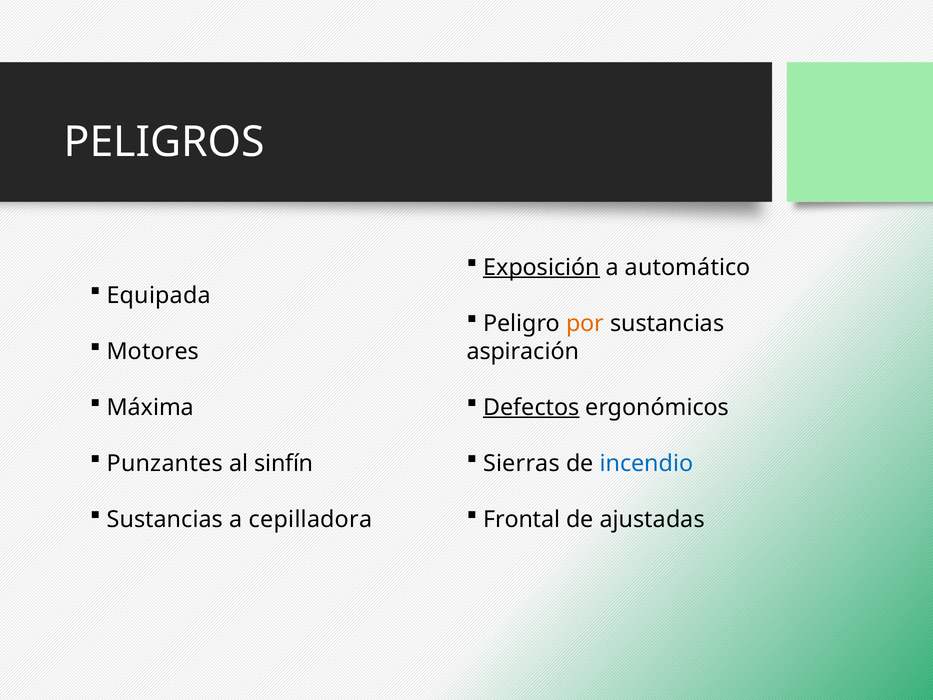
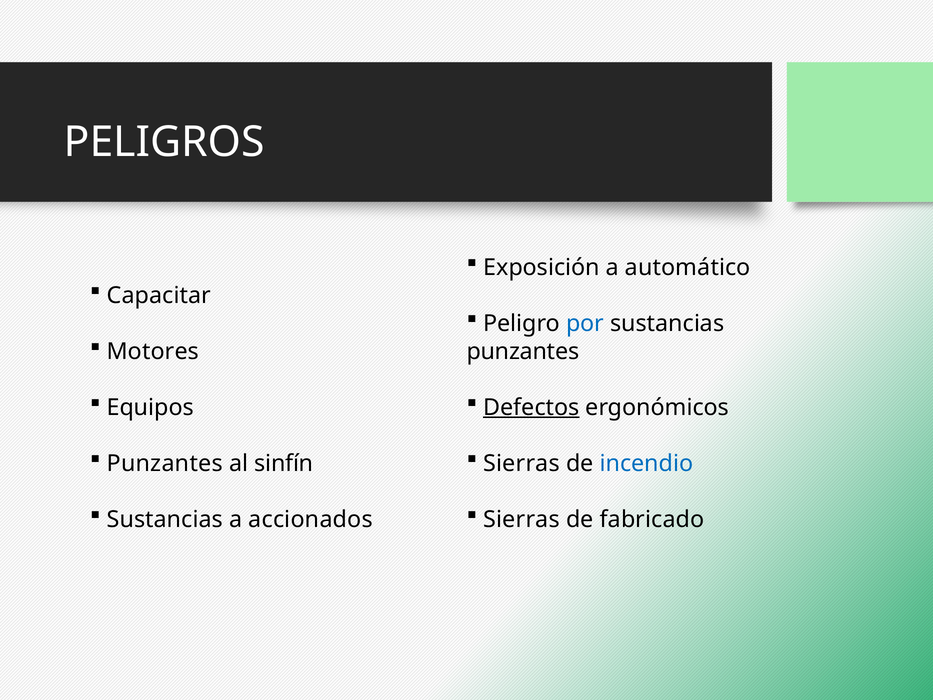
Exposición underline: present -> none
Equipada: Equipada -> Capacitar
por colour: orange -> blue
aspiración at (523, 351): aspiración -> punzantes
Máxima: Máxima -> Equipos
cepilladora: cepilladora -> accionados
Frontal at (522, 519): Frontal -> Sierras
ajustadas: ajustadas -> fabricado
